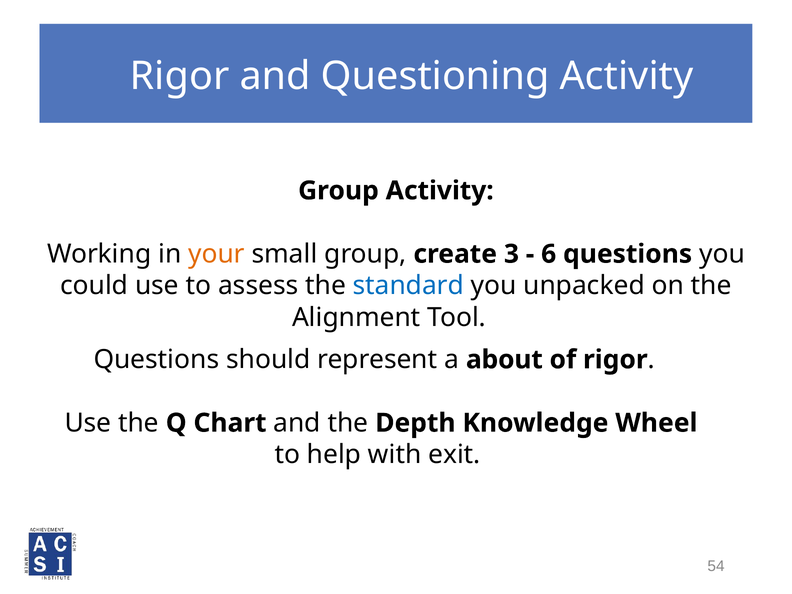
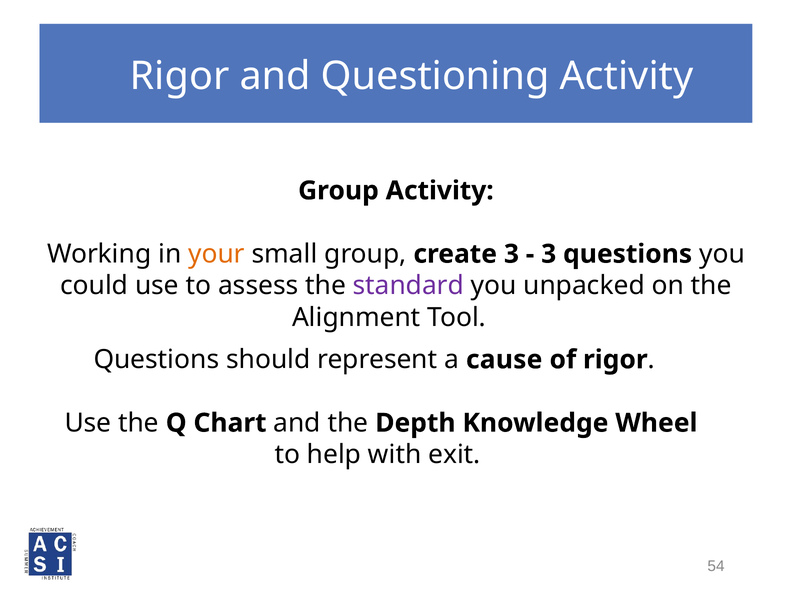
6 at (549, 254): 6 -> 3
standard colour: blue -> purple
about: about -> cause
